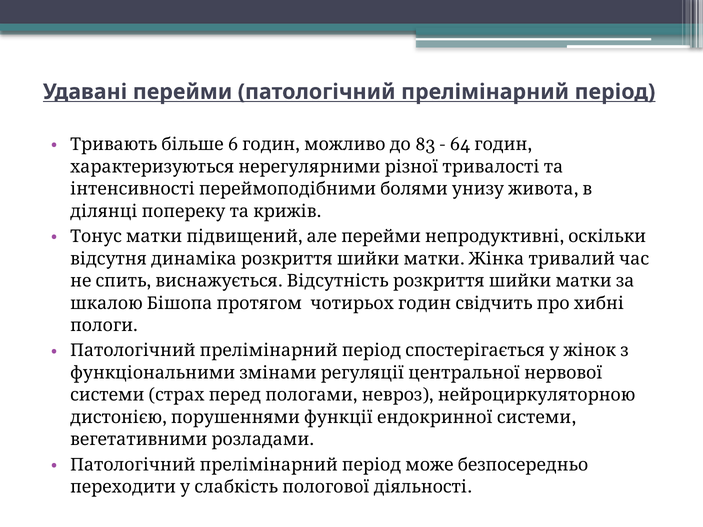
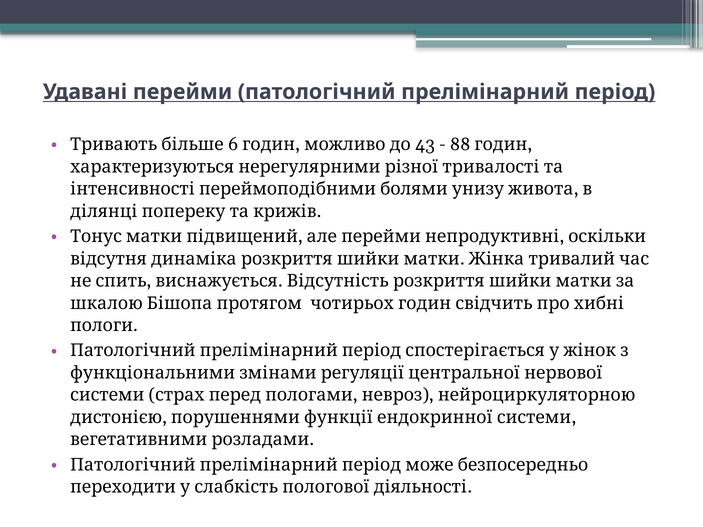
83: 83 -> 43
64: 64 -> 88
